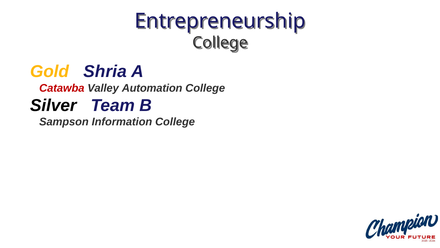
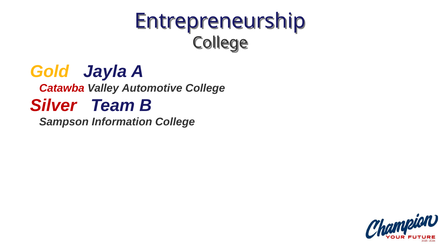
Shria: Shria -> Jayla
Automation: Automation -> Automotive
Silver colour: black -> red
